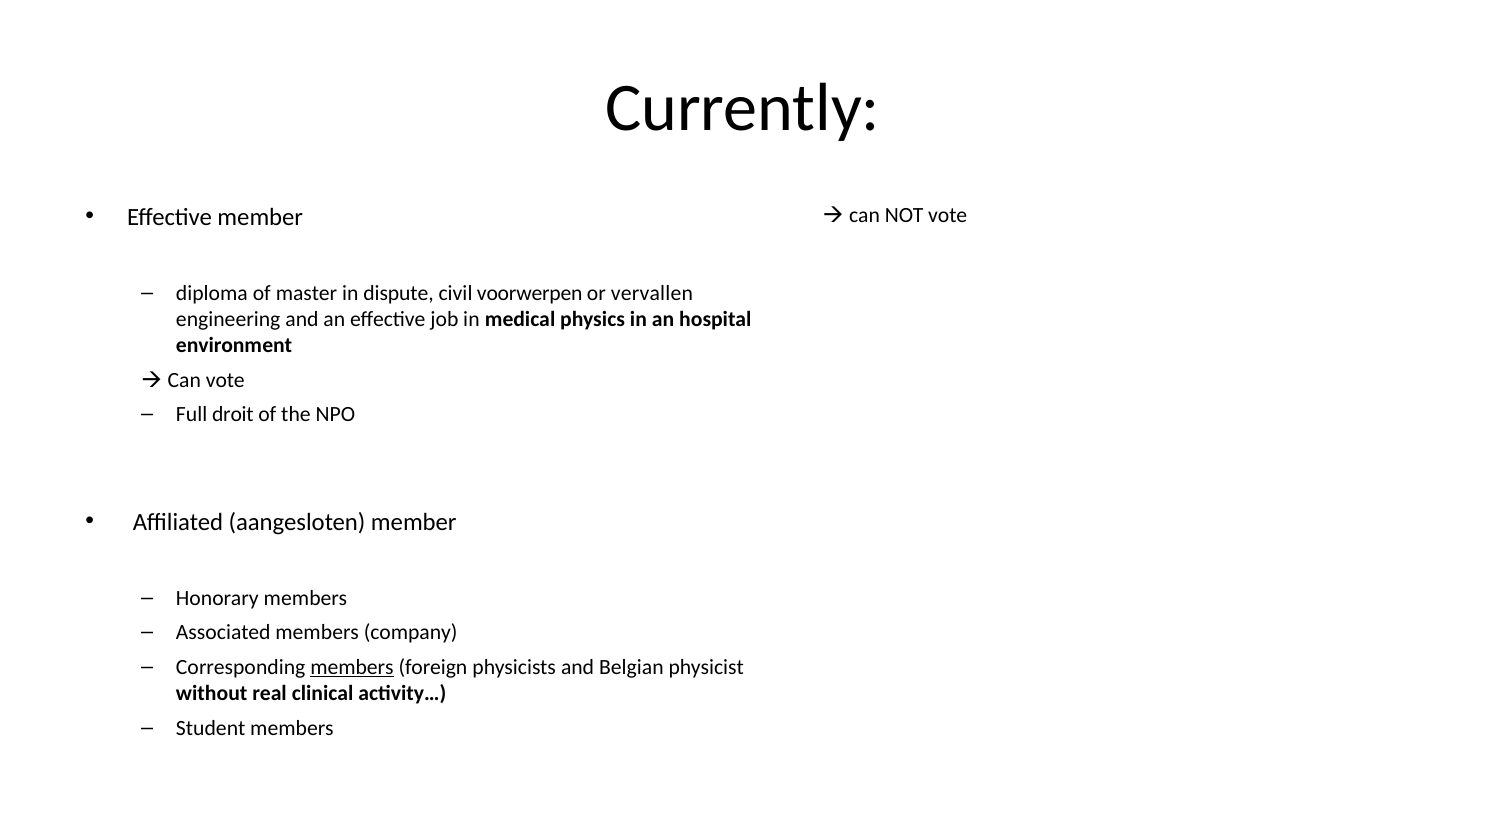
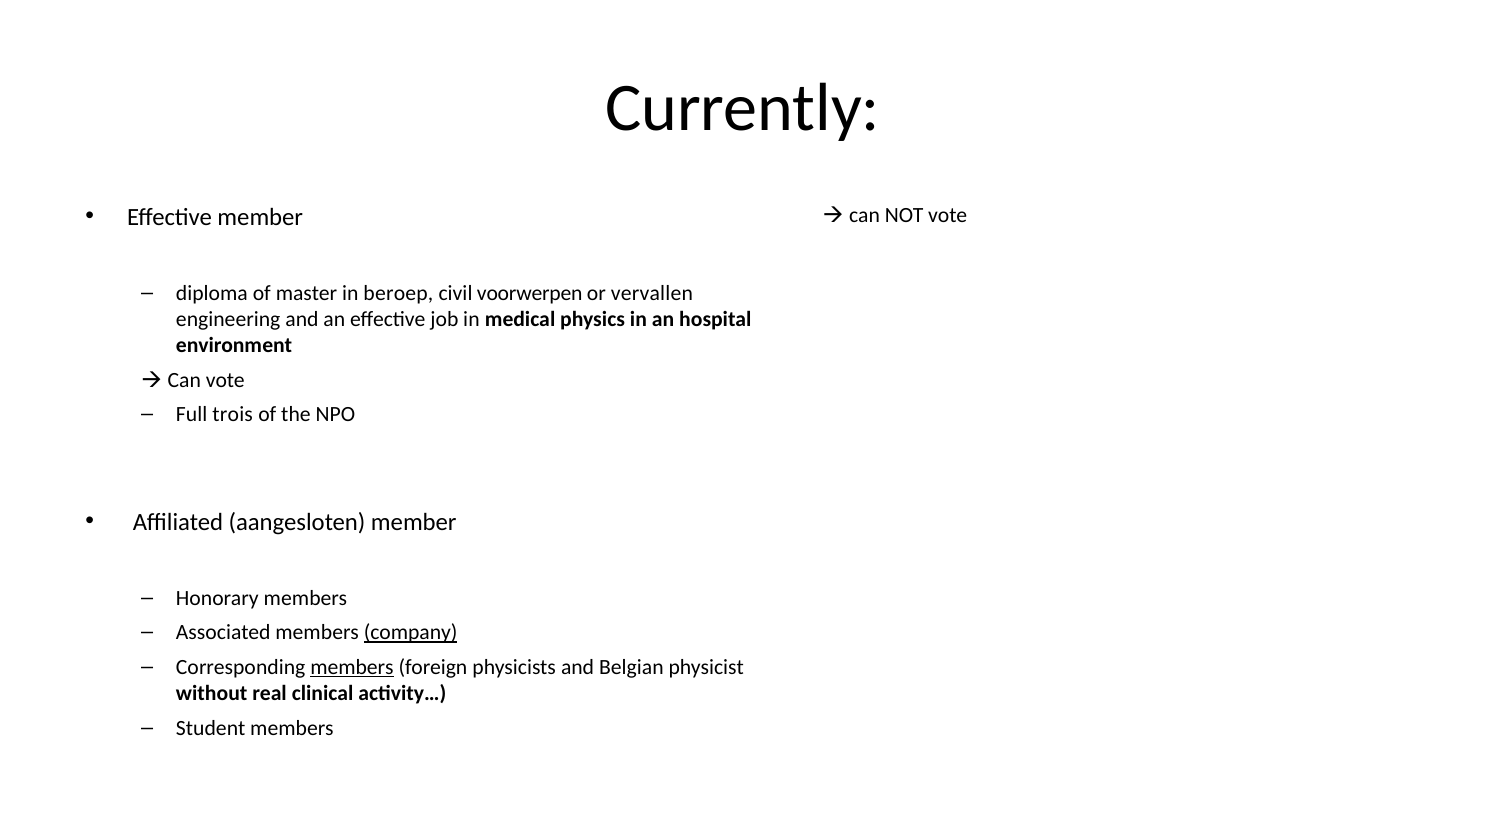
dispute: dispute -> beroep
droit: droit -> trois
company underline: none -> present
